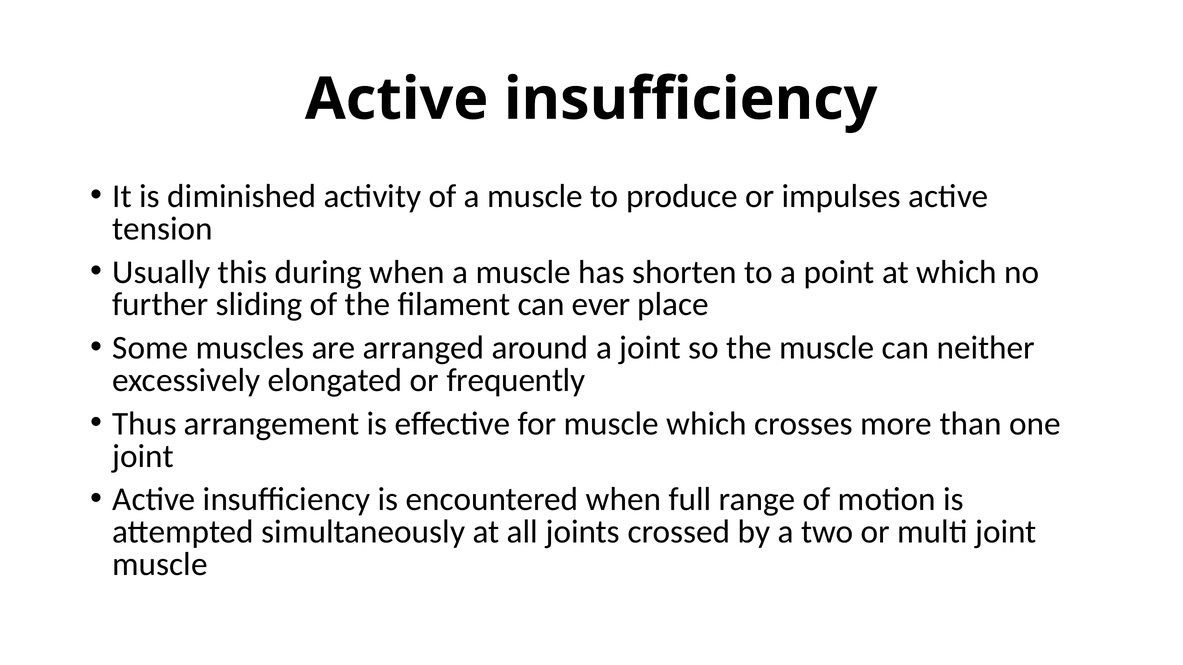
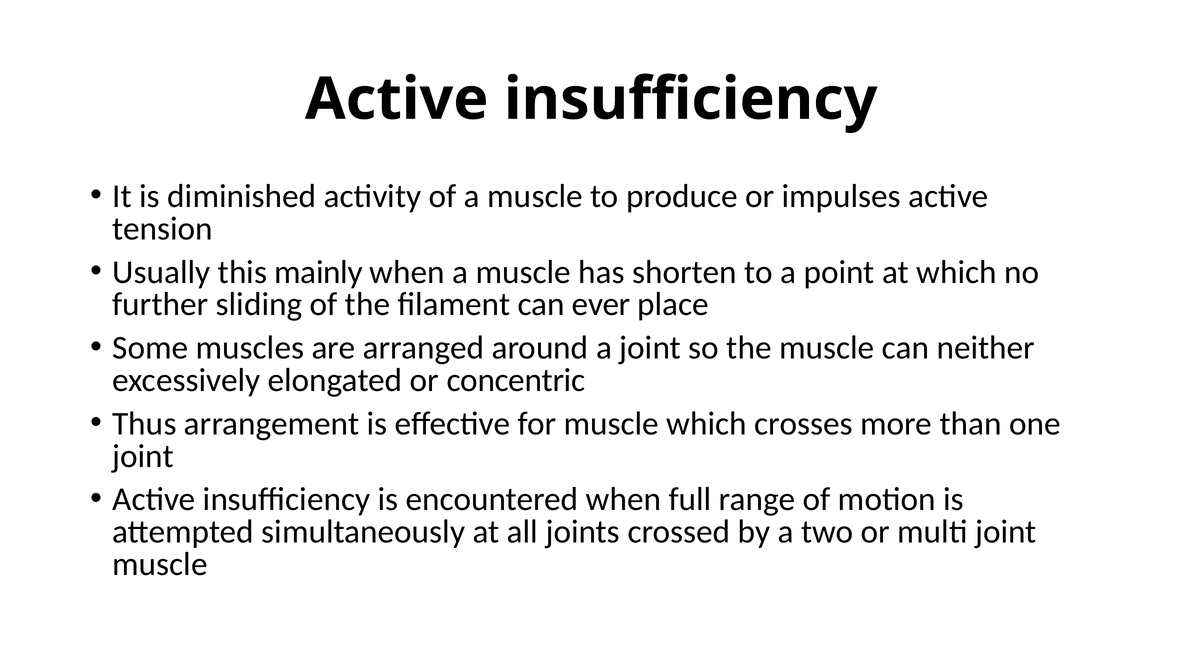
during: during -> mainly
frequently: frequently -> concentric
